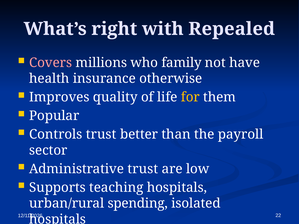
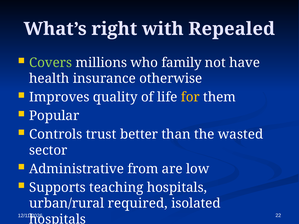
Covers colour: pink -> light green
payroll: payroll -> wasted
Administrative trust: trust -> from
spending: spending -> required
